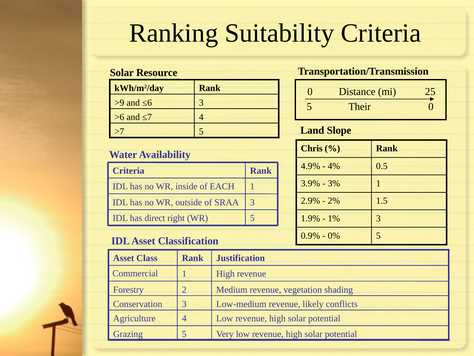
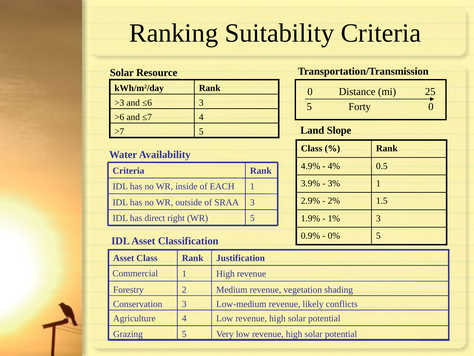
>9: >9 -> >3
Their: Their -> Forty
Chris at (312, 148): Chris -> Class
